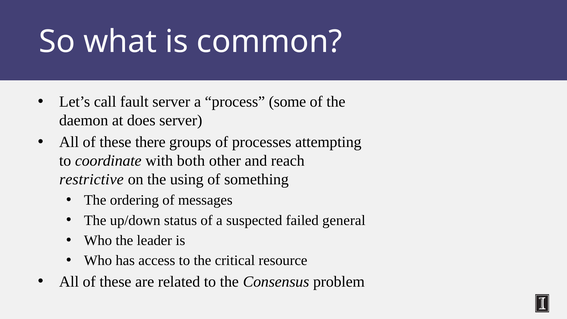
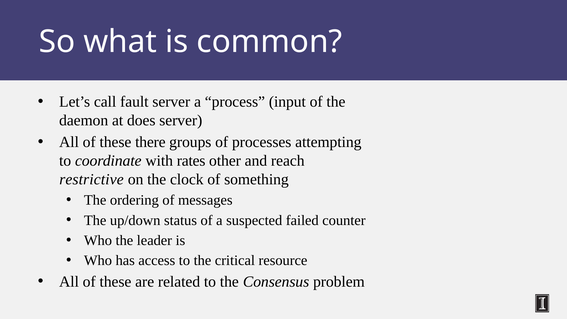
some: some -> input
both: both -> rates
using: using -> clock
general: general -> counter
